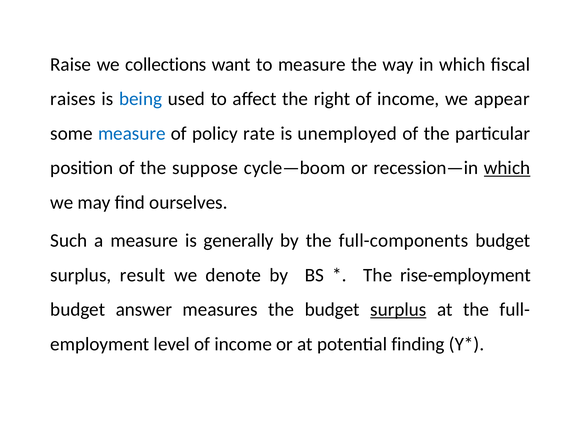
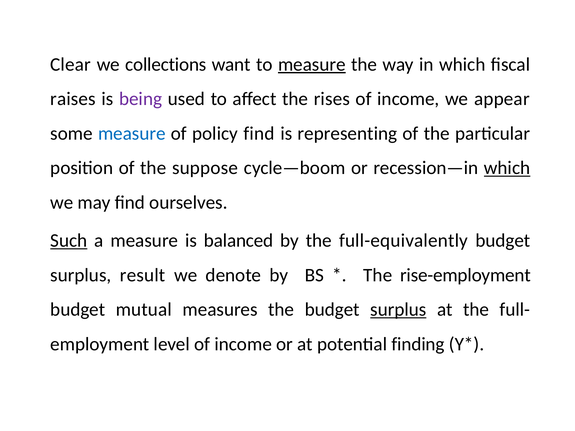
Raise: Raise -> Clear
measure at (312, 64) underline: none -> present
being colour: blue -> purple
right: right -> rises
policy rate: rate -> find
unemployed: unemployed -> representing
Such underline: none -> present
generally: generally -> balanced
full-components: full-components -> full-equivalently
answer: answer -> mutual
